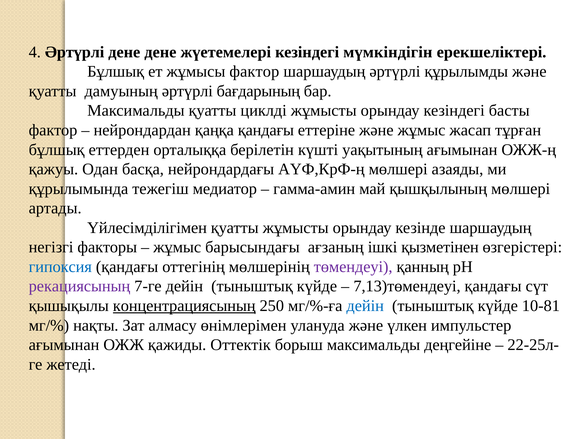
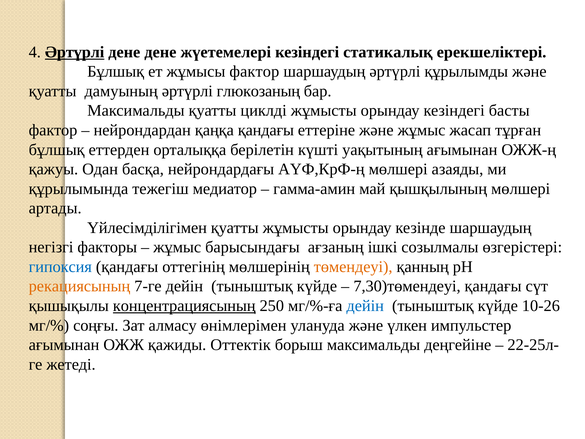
Әртүрлі at (75, 52) underline: none -> present
мүмкіндігін: мүмкіндігін -> статикалық
бағдарының: бағдарының -> глюкозаның
қызметінен: қызметінен -> созылмалы
төмендеуі colour: purple -> orange
рекациясының colour: purple -> orange
7,13)төмендеуі: 7,13)төмендеуі -> 7,30)төмендеуі
10-81: 10-81 -> 10-26
нақты: нақты -> соңғы
